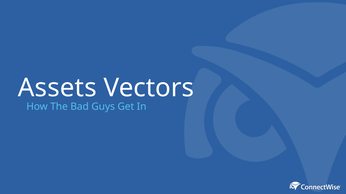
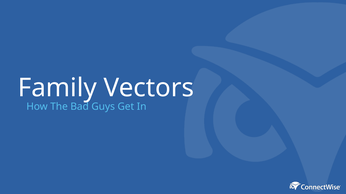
Assets: Assets -> Family
